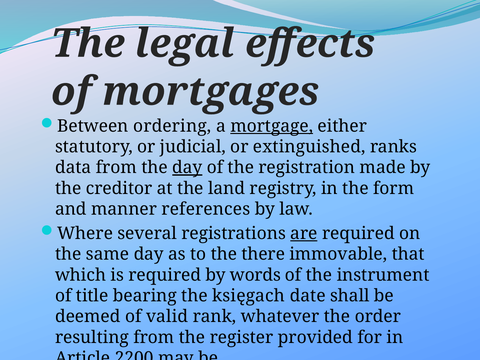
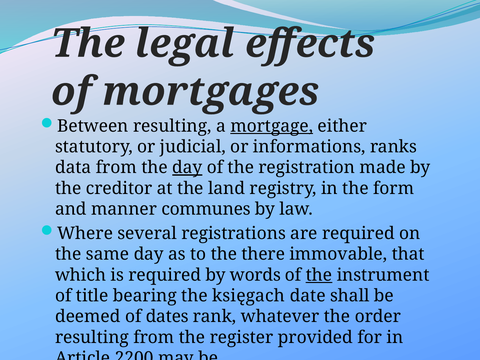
Between ordering: ordering -> resulting
extinguished: extinguished -> informations
references: references -> communes
are underline: present -> none
the at (319, 275) underline: none -> present
valid: valid -> dates
